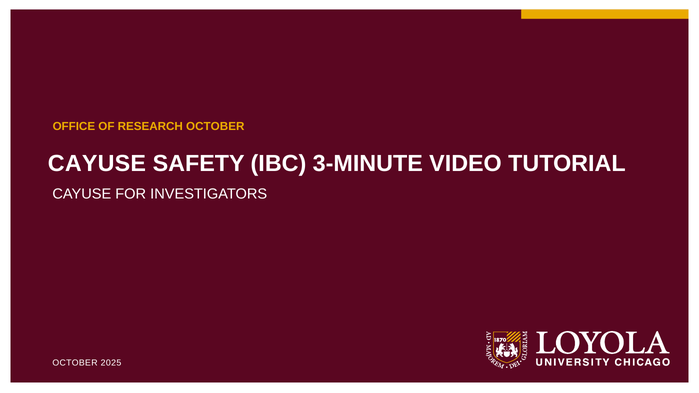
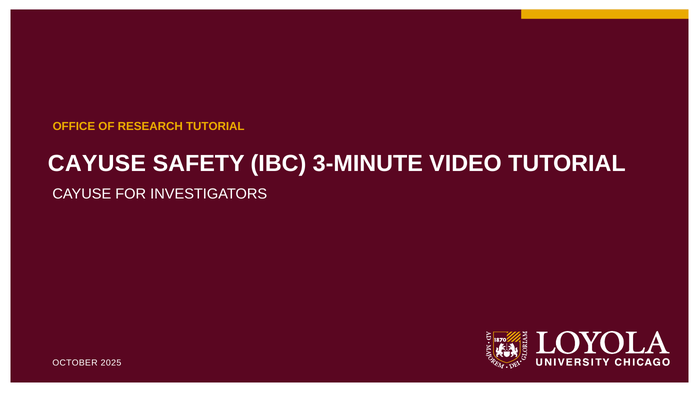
RESEARCH OCTOBER: OCTOBER -> TUTORIAL
